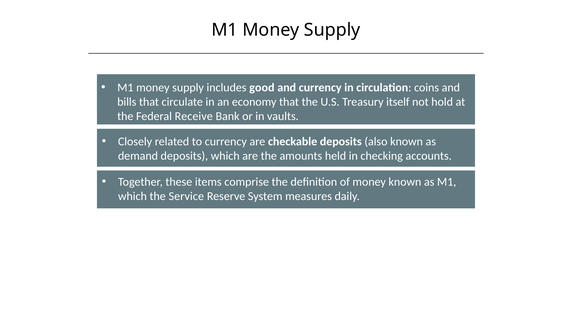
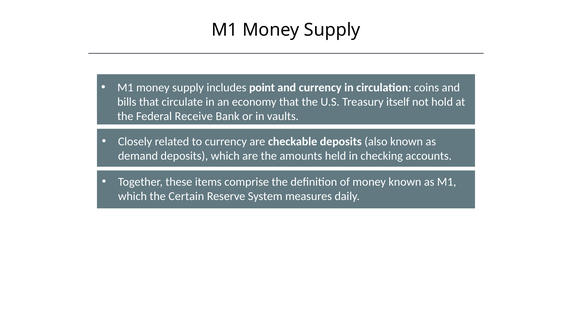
good: good -> point
Service: Service -> Certain
